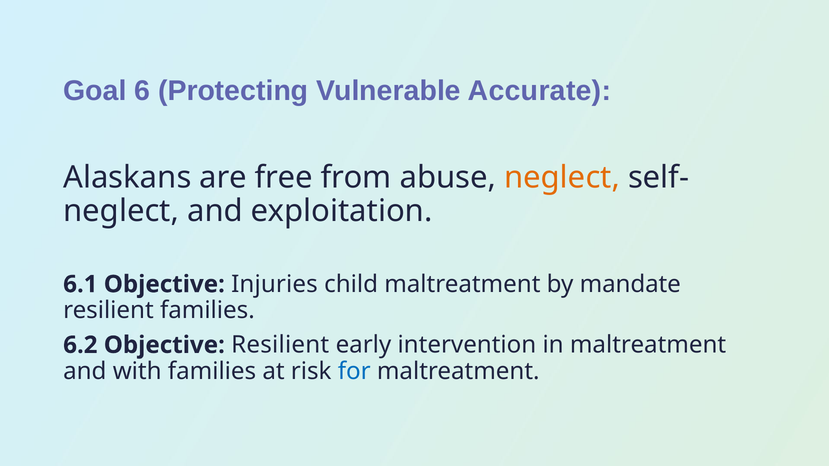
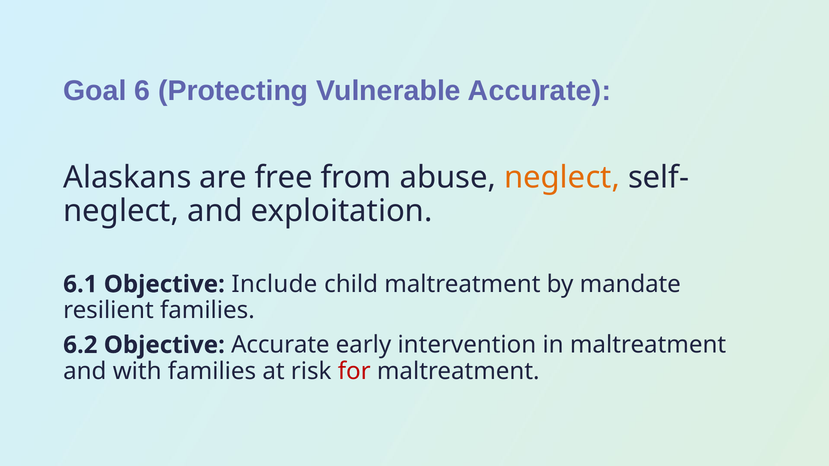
Injuries: Injuries -> Include
Objective Resilient: Resilient -> Accurate
for colour: blue -> red
